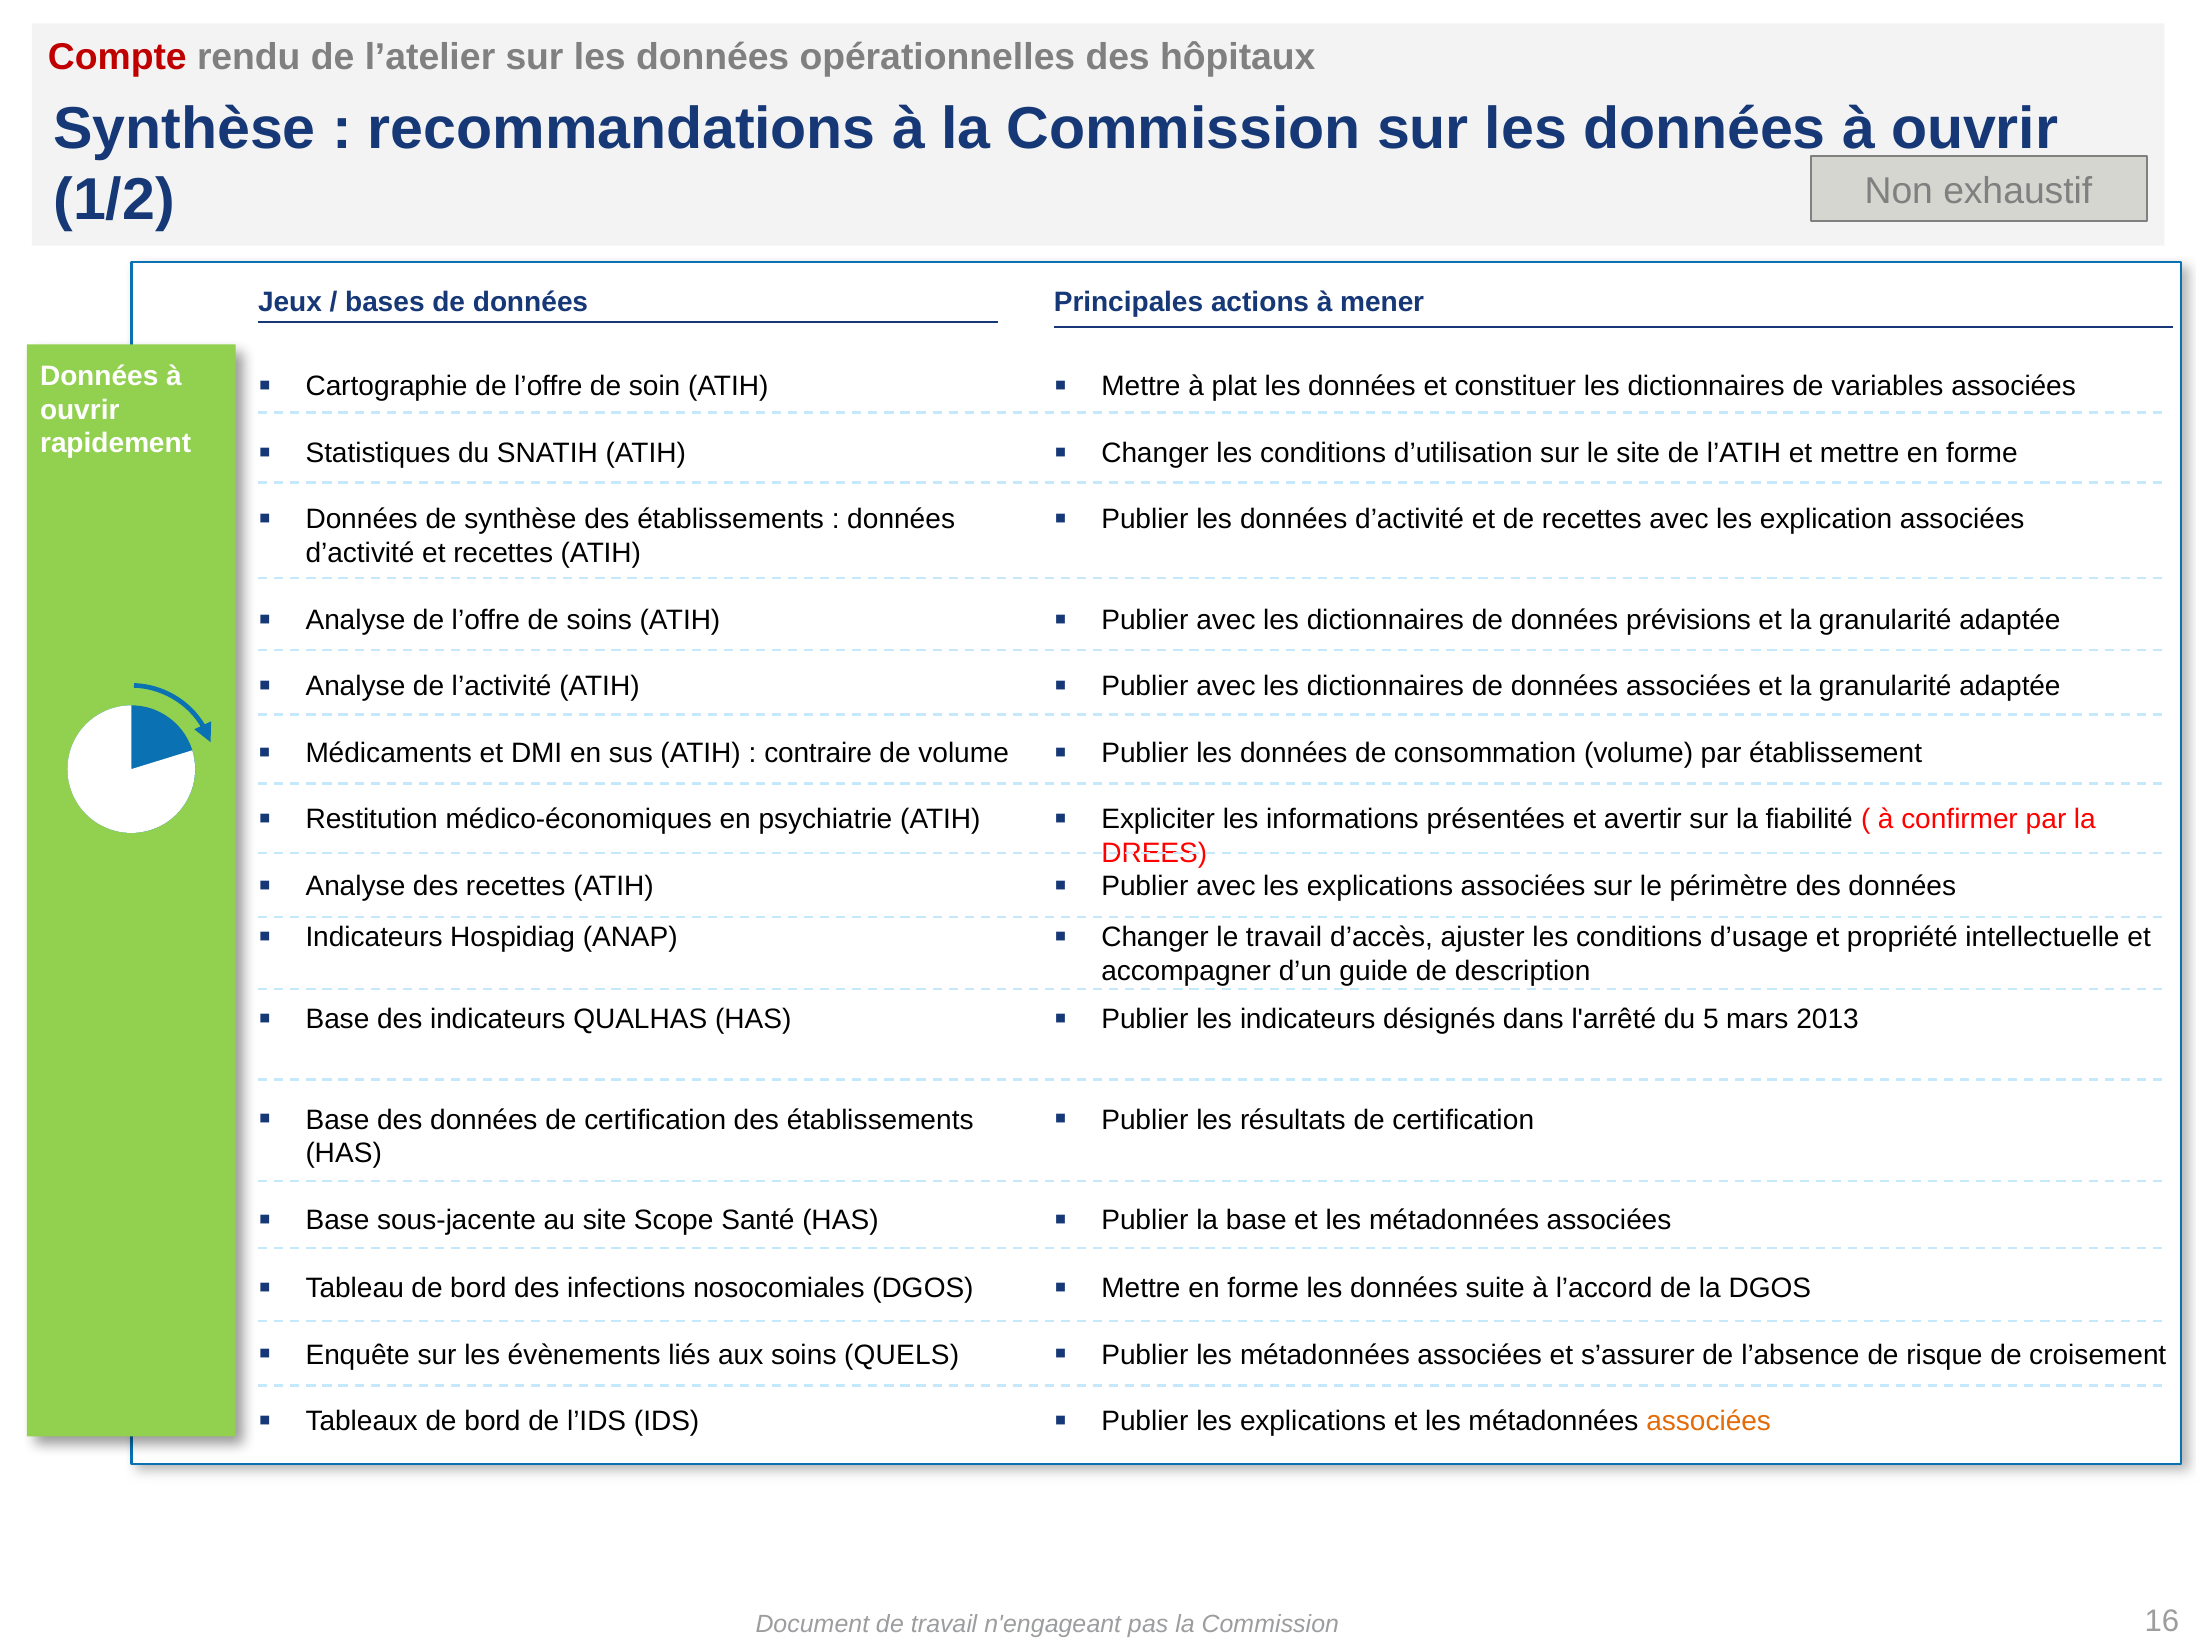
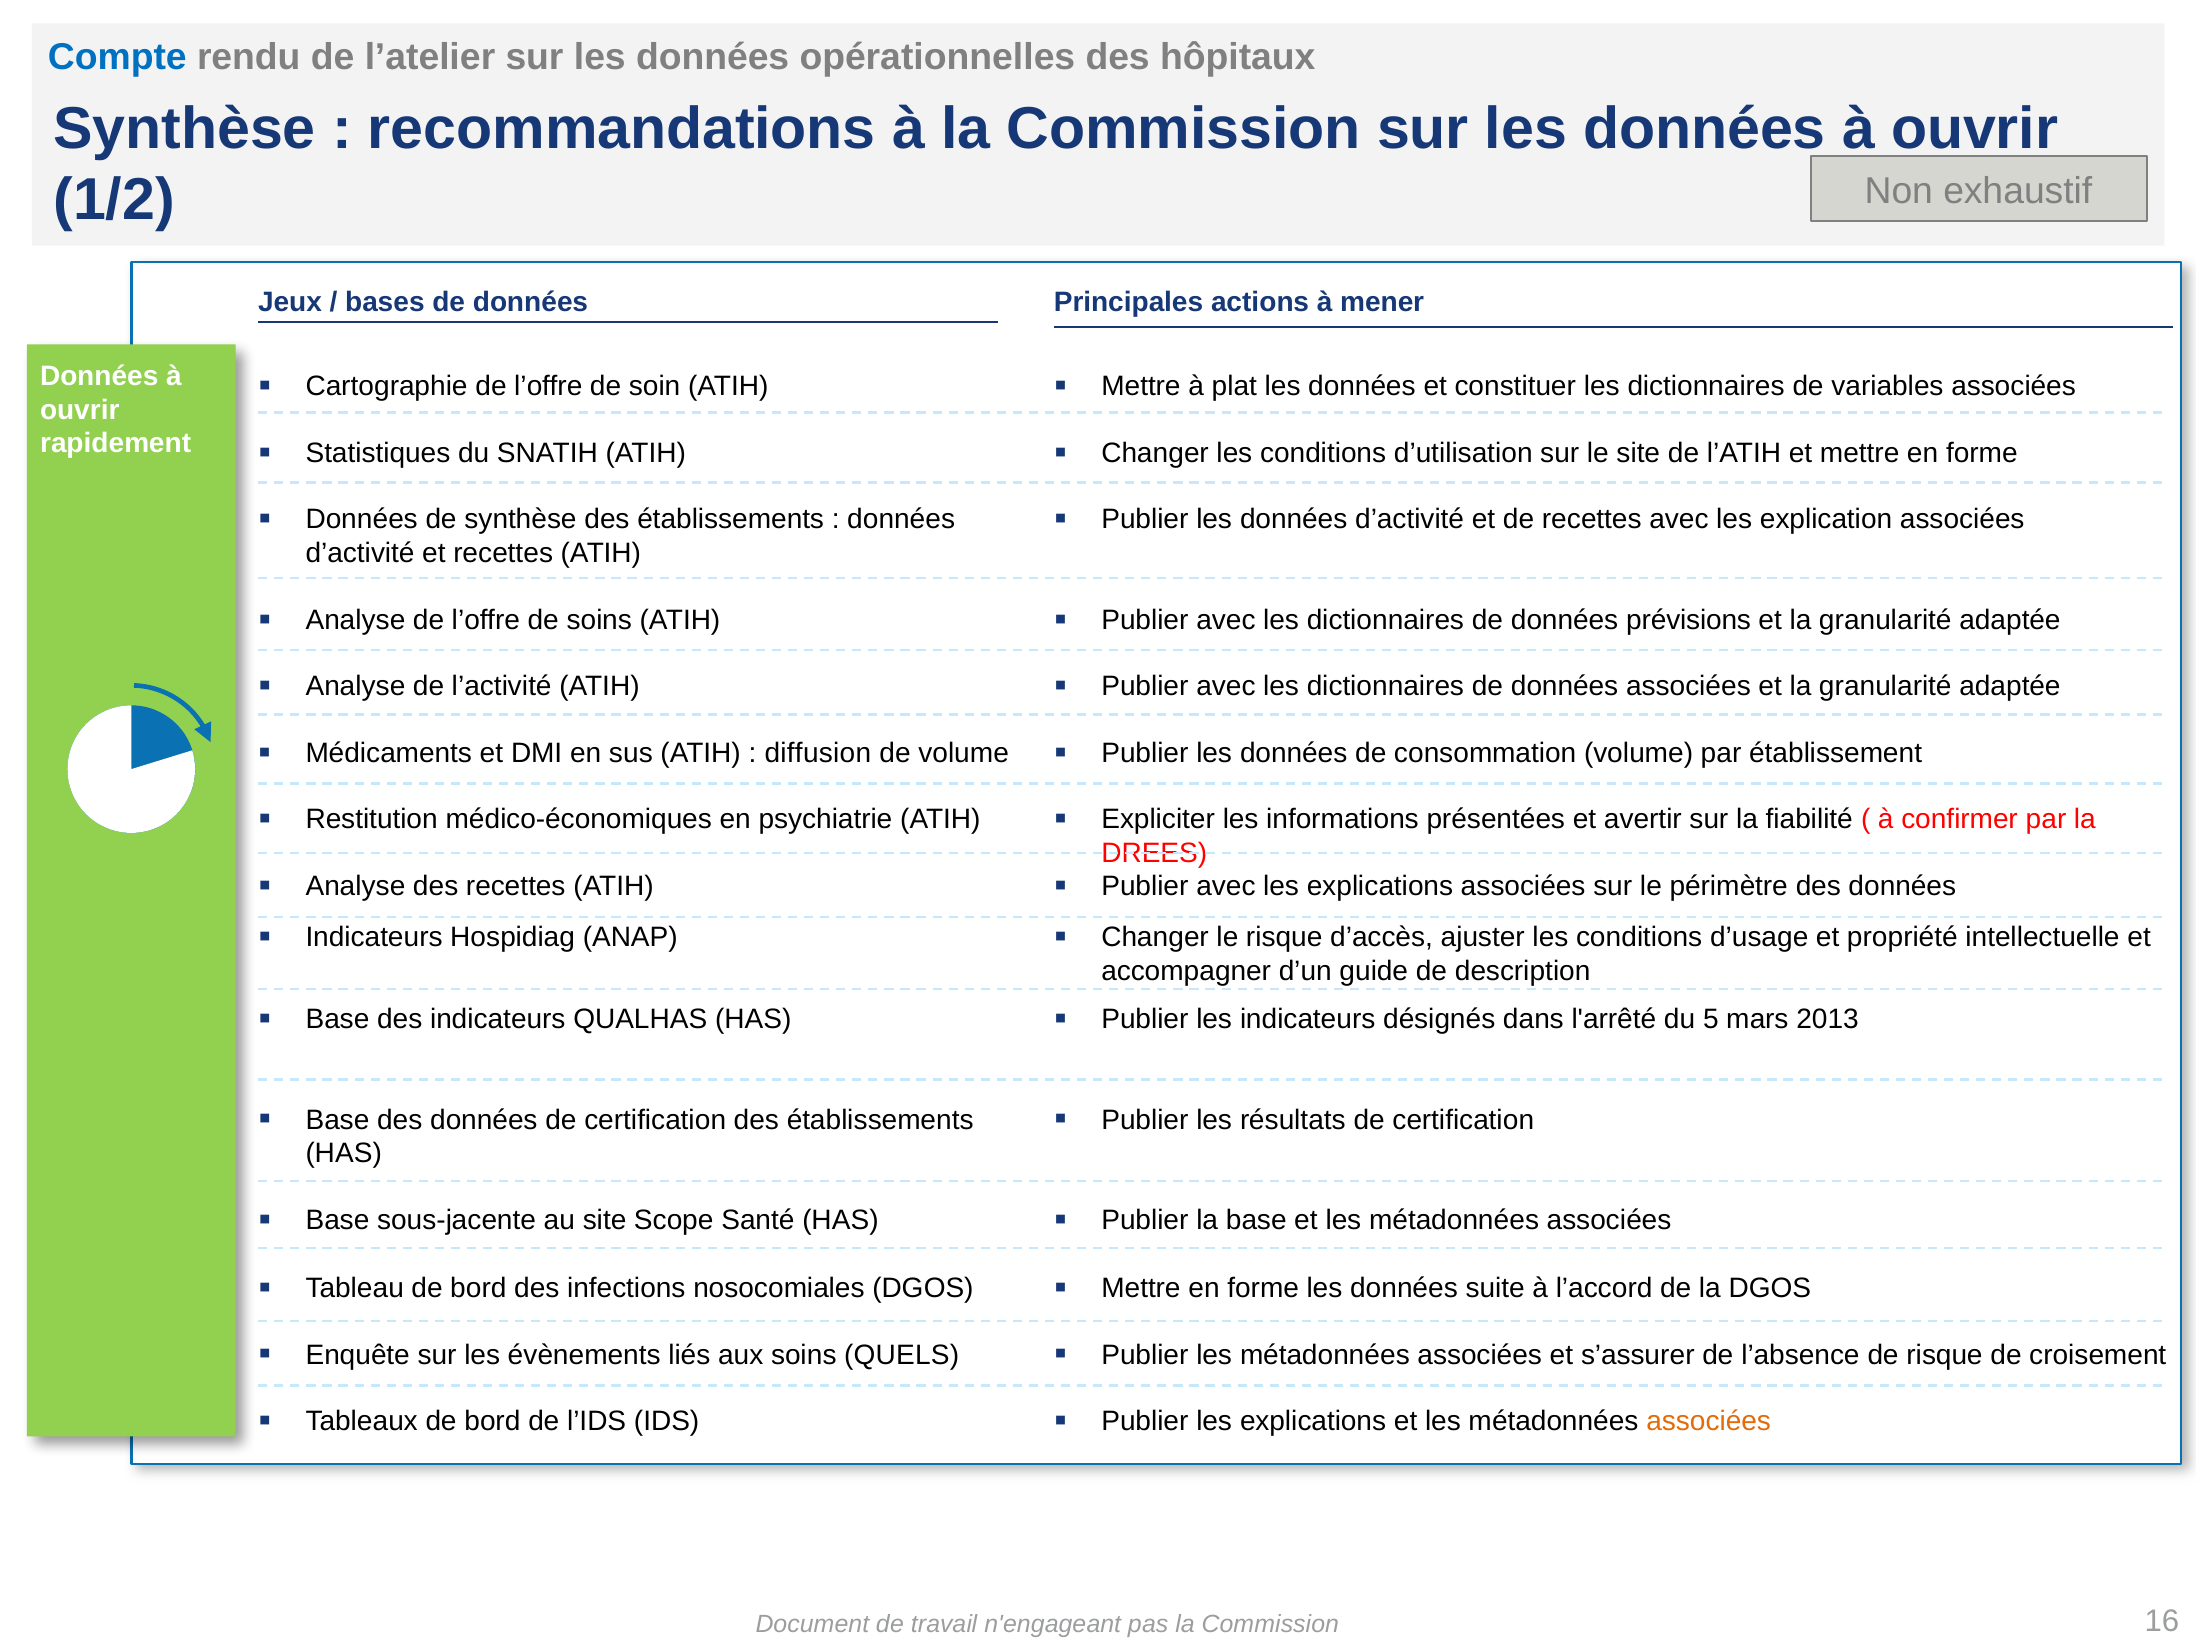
Compte colour: red -> blue
contraire: contraire -> diffusion
le travail: travail -> risque
